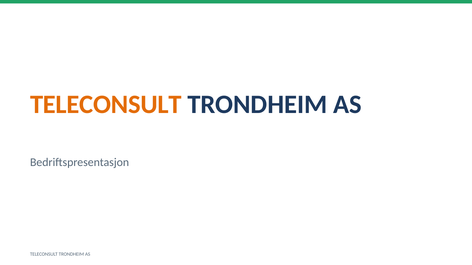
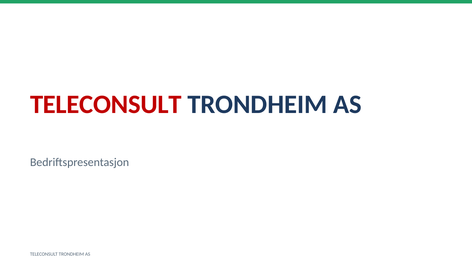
TELECONSULT at (106, 105) colour: orange -> red
